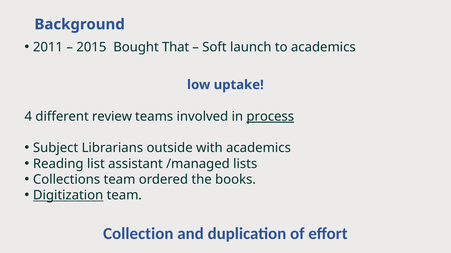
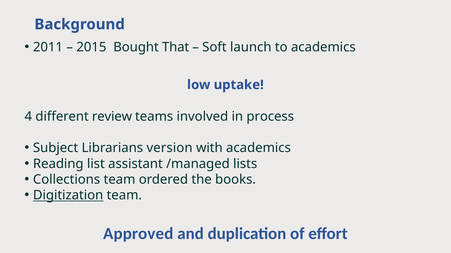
process underline: present -> none
outside: outside -> version
Collection: Collection -> Approved
